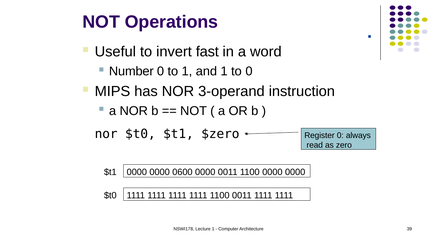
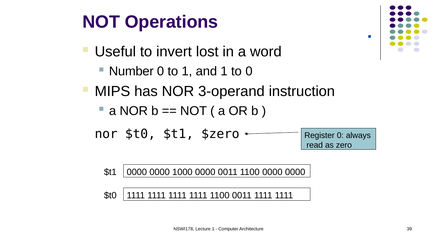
fast: fast -> lost
0600: 0600 -> 1000
